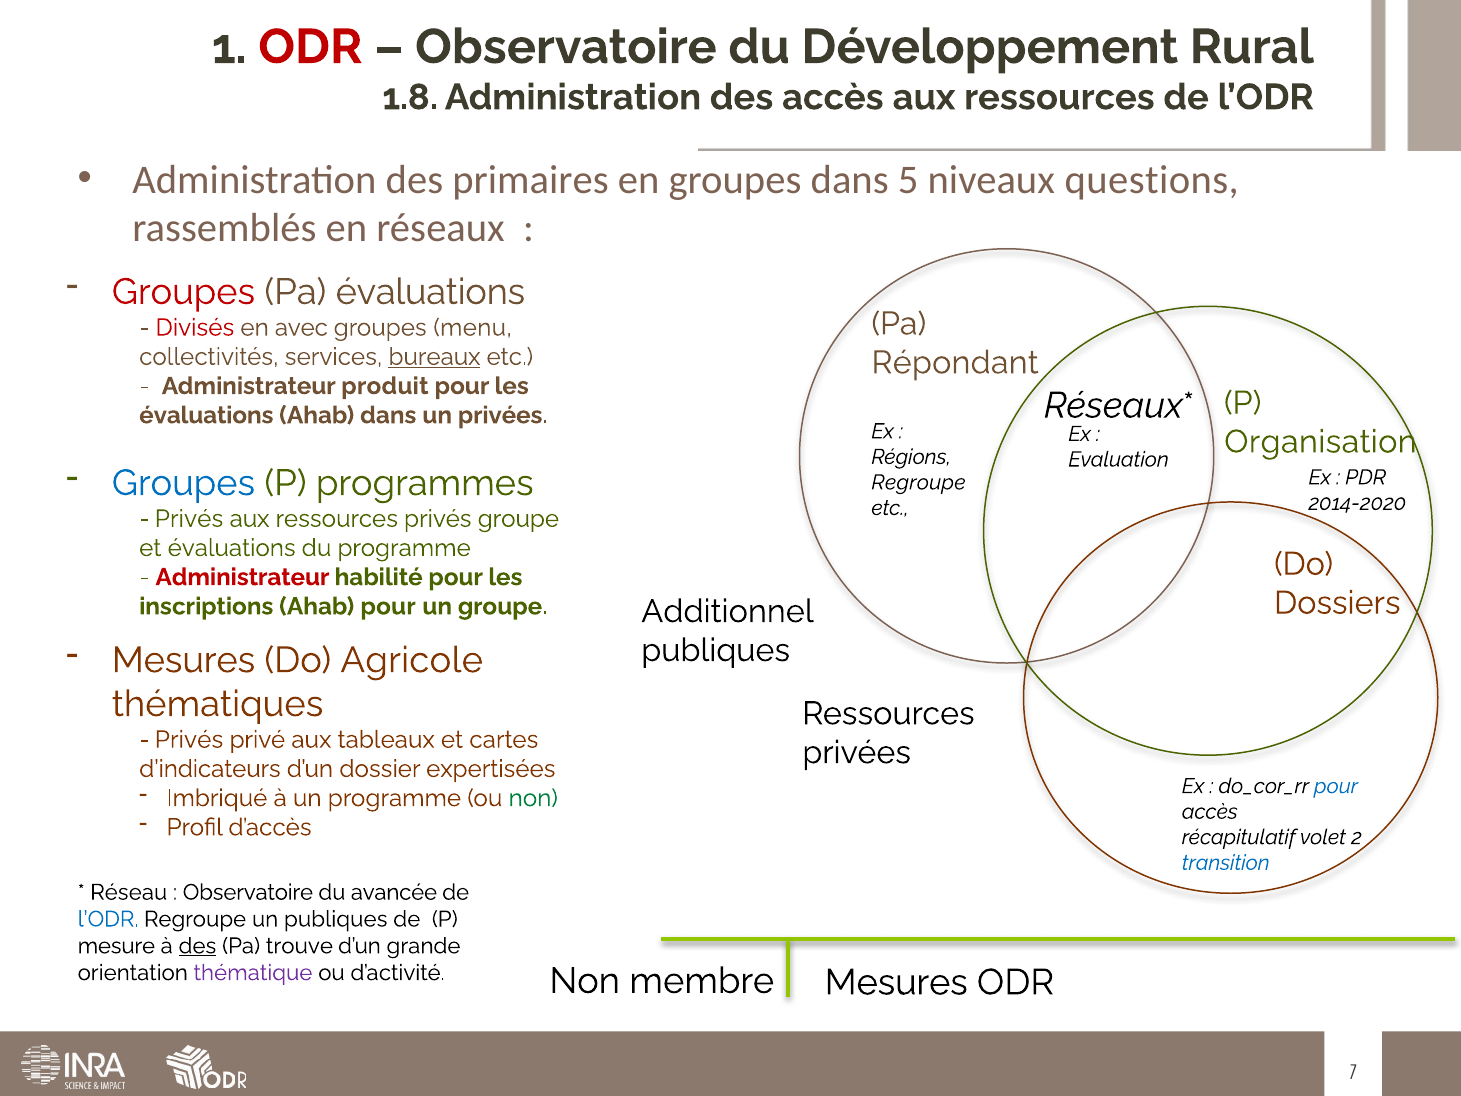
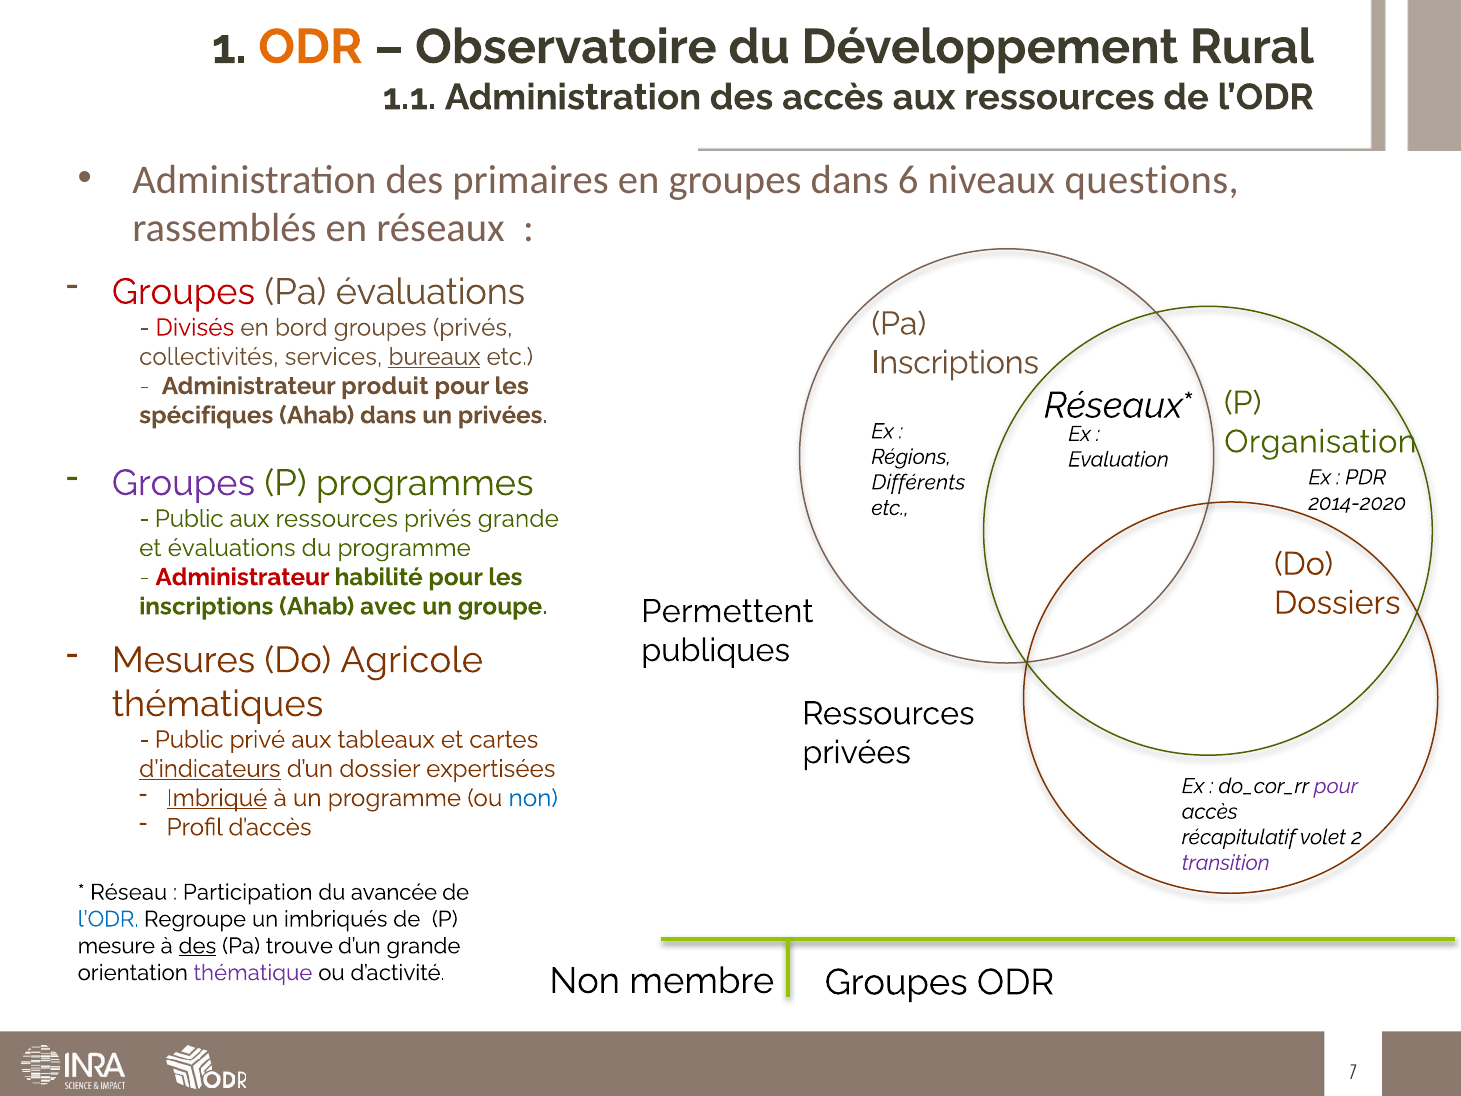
ODR at (310, 47) colour: red -> orange
1.8: 1.8 -> 1.1
5: 5 -> 6
avec: avec -> bord
groupes menu: menu -> privés
Répondant at (955, 363): Répondant -> Inscriptions
évaluations at (206, 415): évaluations -> spécifiques
Groupes at (183, 483) colour: blue -> purple
Regroupe at (919, 482): Regroupe -> Différents
Privés at (189, 519): Privés -> Public
privés groupe: groupe -> grande
Ahab pour: pour -> avec
Additionnel: Additionnel -> Permettent
Privés at (189, 739): Privés -> Public
d’indicateurs underline: none -> present
pour at (1336, 786) colour: blue -> purple
Imbriqué underline: none -> present
non at (533, 798) colour: green -> blue
transition colour: blue -> purple
Observatoire at (248, 892): Observatoire -> Participation
un publiques: publiques -> imbriqués
membre Mesures: Mesures -> Groupes
